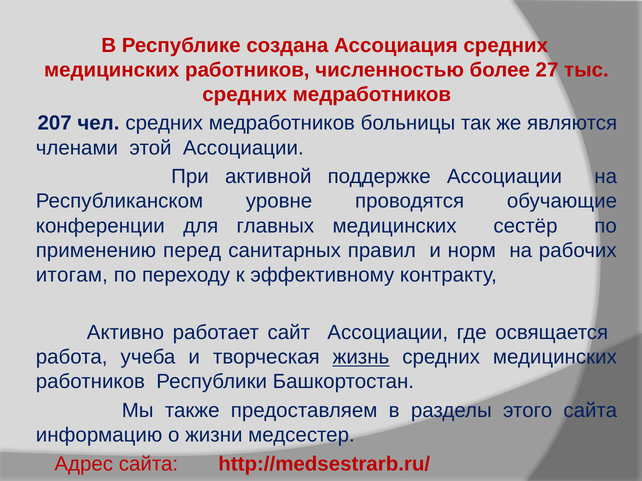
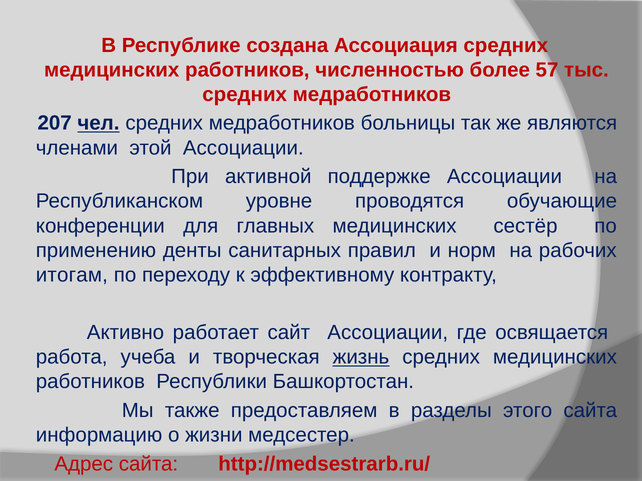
27: 27 -> 57
чел underline: none -> present
перед: перед -> денты
